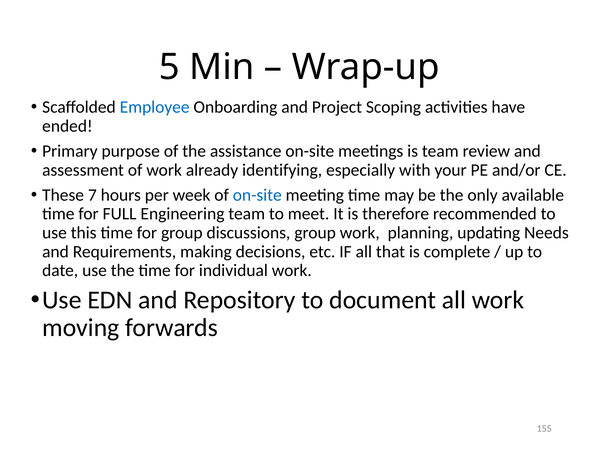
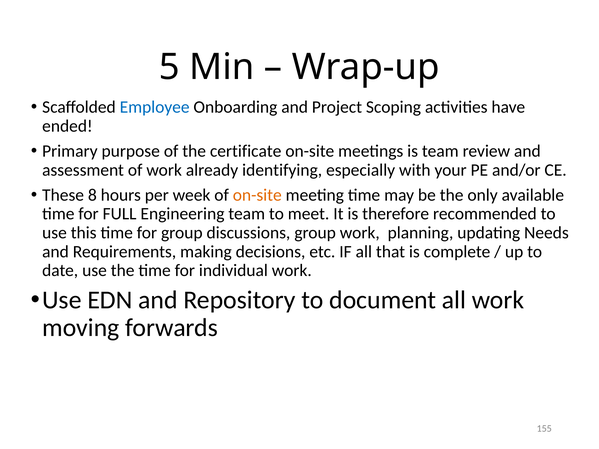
assistance: assistance -> certificate
7: 7 -> 8
on-site at (257, 195) colour: blue -> orange
